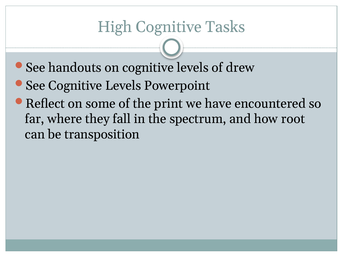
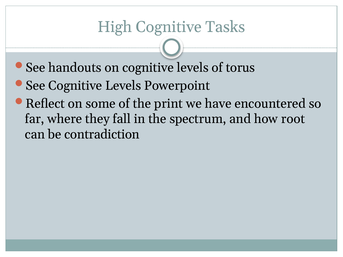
drew: drew -> torus
transposition: transposition -> contradiction
